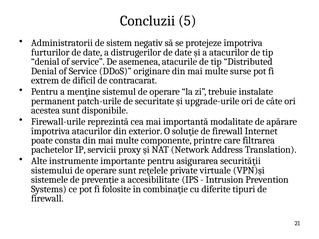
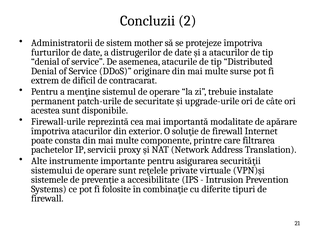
5: 5 -> 2
negativ: negativ -> mother
